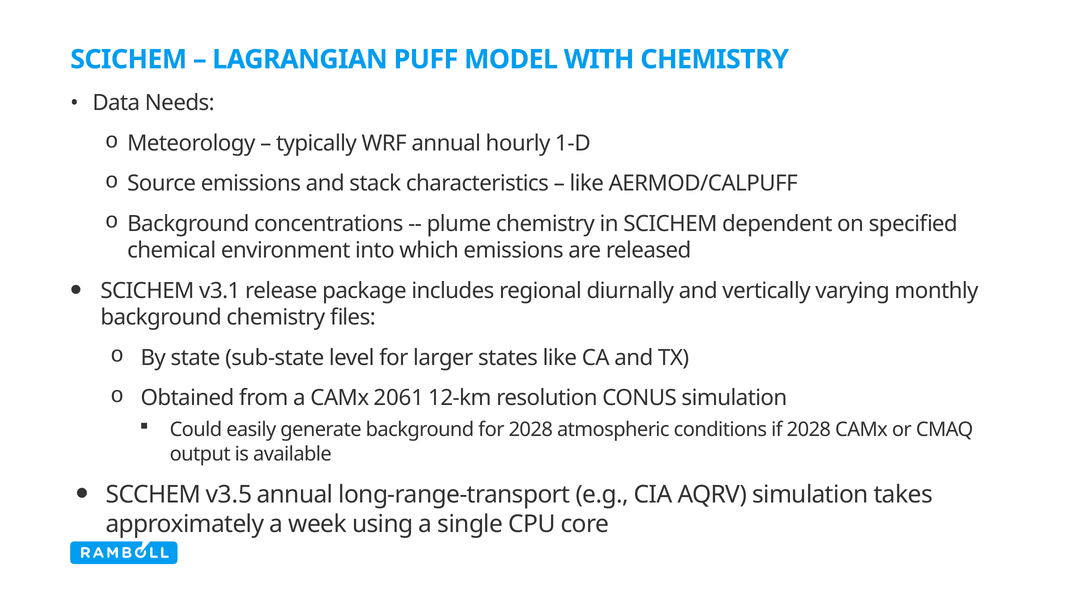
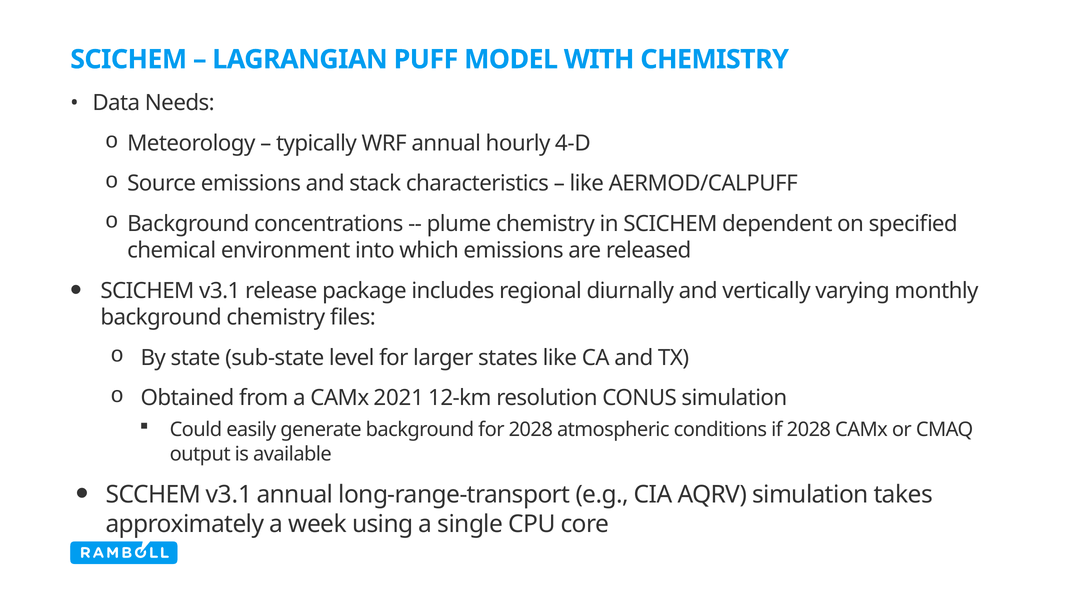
1-D: 1-D -> 4-D
2061: 2061 -> 2021
SCCHEM v3.5: v3.5 -> v3.1
